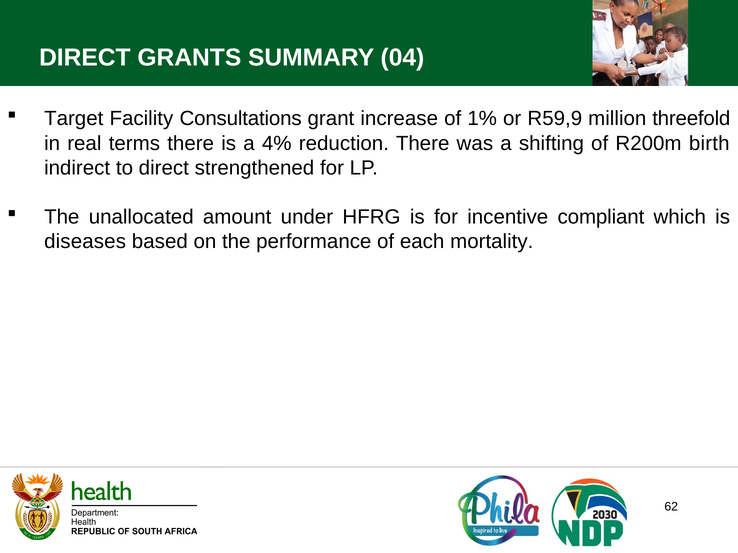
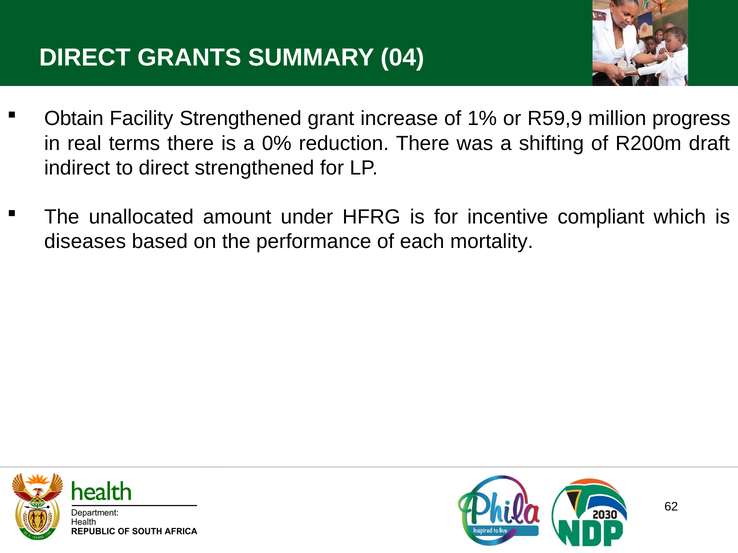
Target: Target -> Obtain
Facility Consultations: Consultations -> Strengthened
threefold: threefold -> progress
4%: 4% -> 0%
birth: birth -> draft
